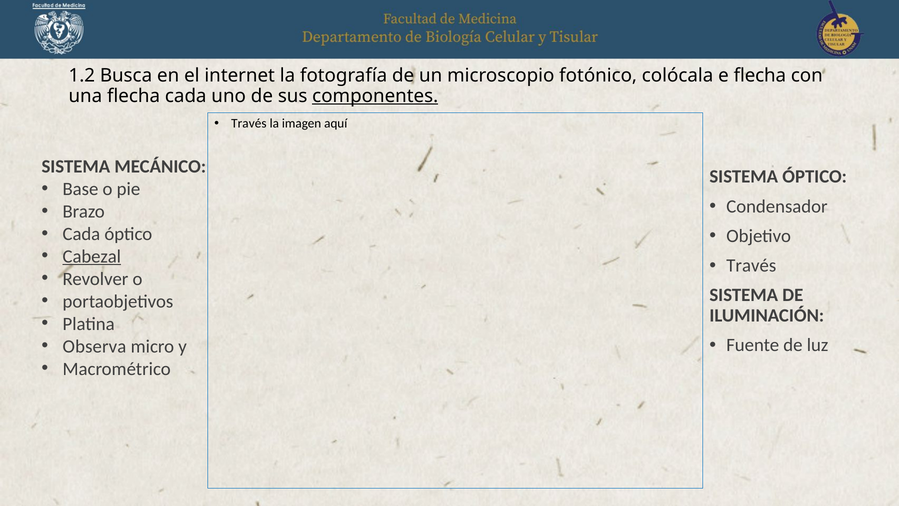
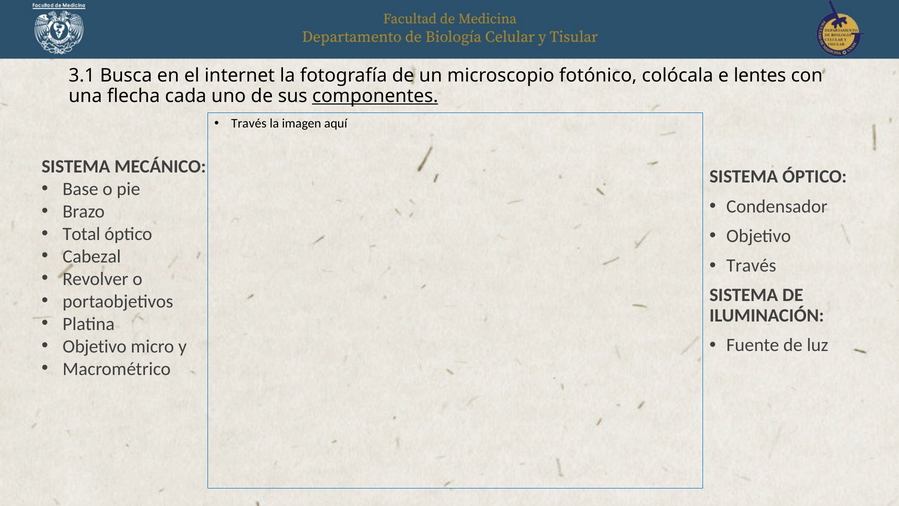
1.2: 1.2 -> 3.1
e flecha: flecha -> lentes
Cada at (81, 234): Cada -> Total
Cabezal underline: present -> none
Observa at (94, 346): Observa -> Objetivo
